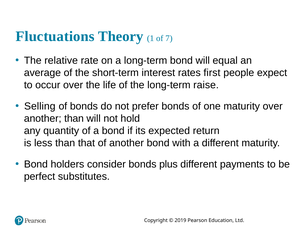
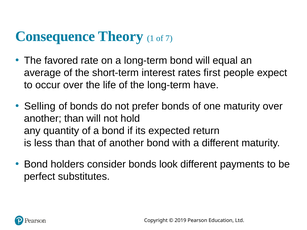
Fluctuations: Fluctuations -> Consequence
relative: relative -> favored
raise: raise -> have
plus: plus -> look
